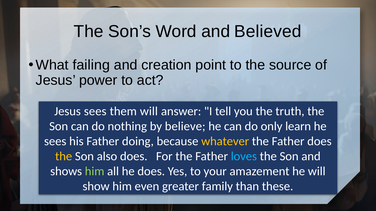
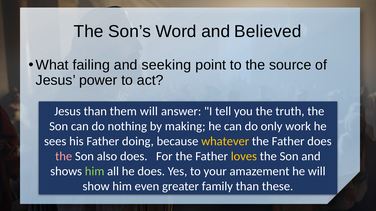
creation: creation -> seeking
Jesus sees: sees -> than
believe: believe -> making
learn: learn -> work
the at (64, 157) colour: yellow -> pink
loves colour: light blue -> yellow
